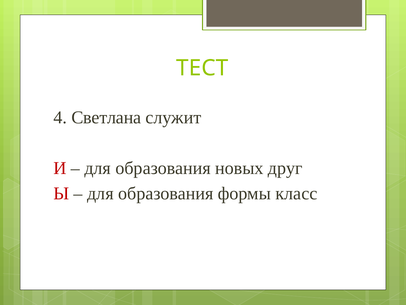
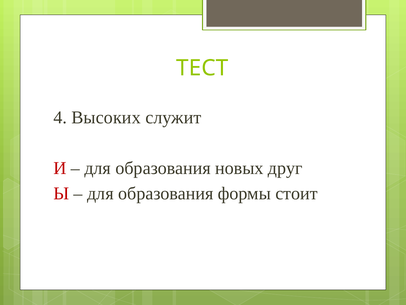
Светлана: Светлана -> Высоких
класс: класс -> стоит
